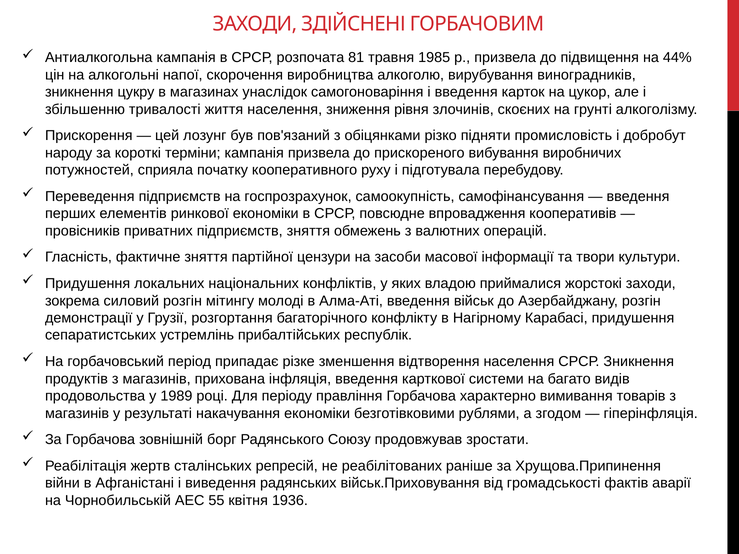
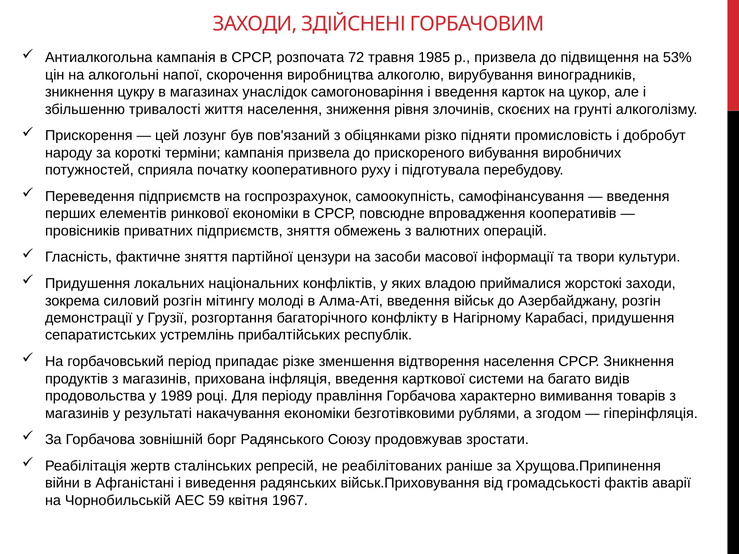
81: 81 -> 72
44%: 44% -> 53%
55: 55 -> 59
1936: 1936 -> 1967
